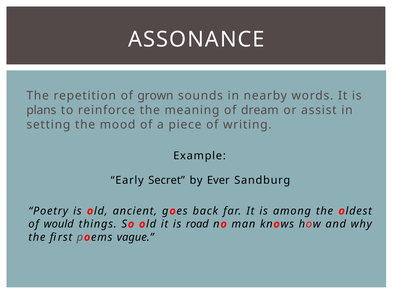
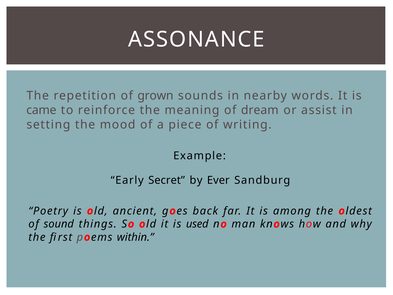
plans: plans -> came
would: would -> sound
road: road -> used
vague: vague -> within
